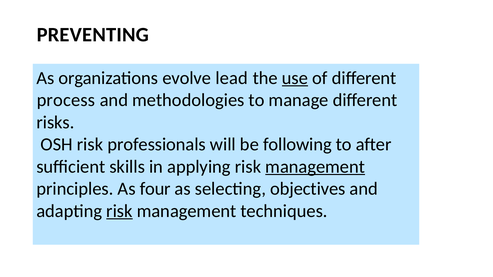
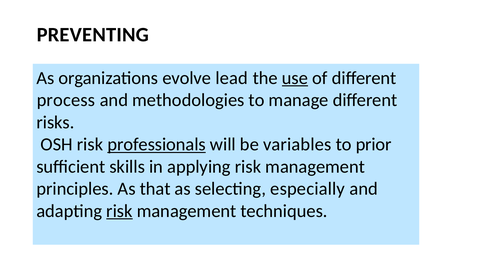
professionals underline: none -> present
following: following -> variables
after: after -> prior
management at (315, 167) underline: present -> none
four: four -> that
objectives: objectives -> especially
